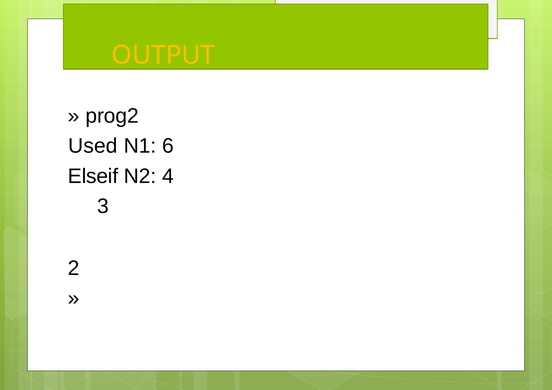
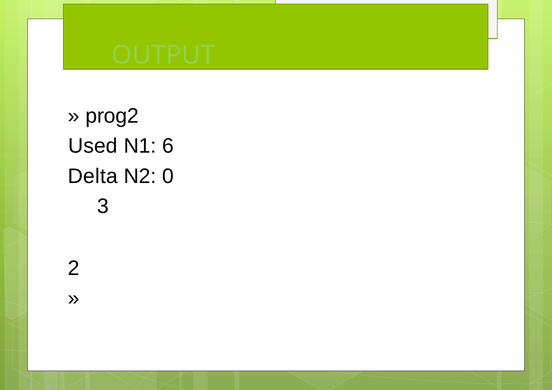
OUTPUT colour: yellow -> light green
Elseif: Elseif -> Delta
4: 4 -> 0
